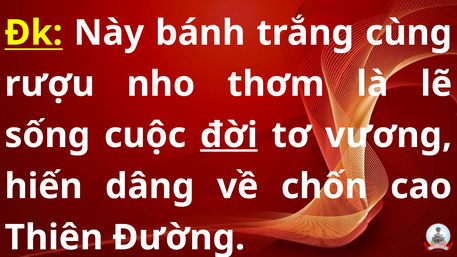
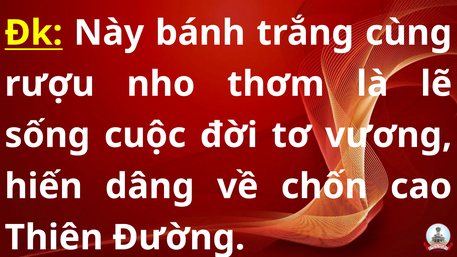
đời underline: present -> none
